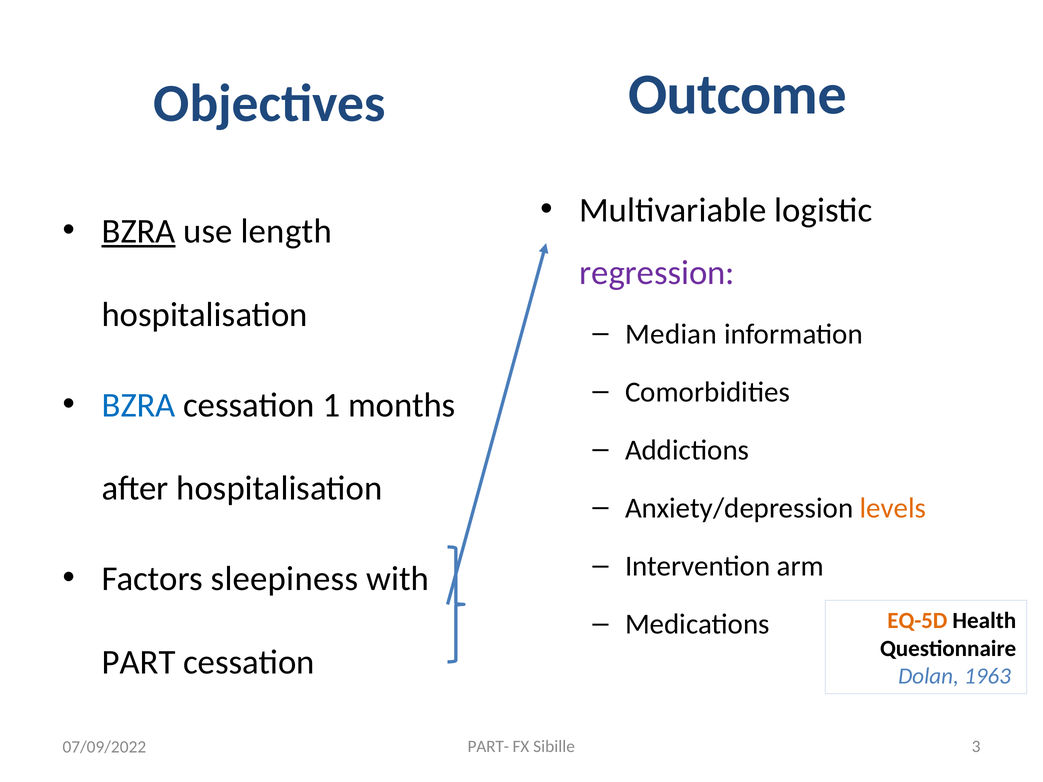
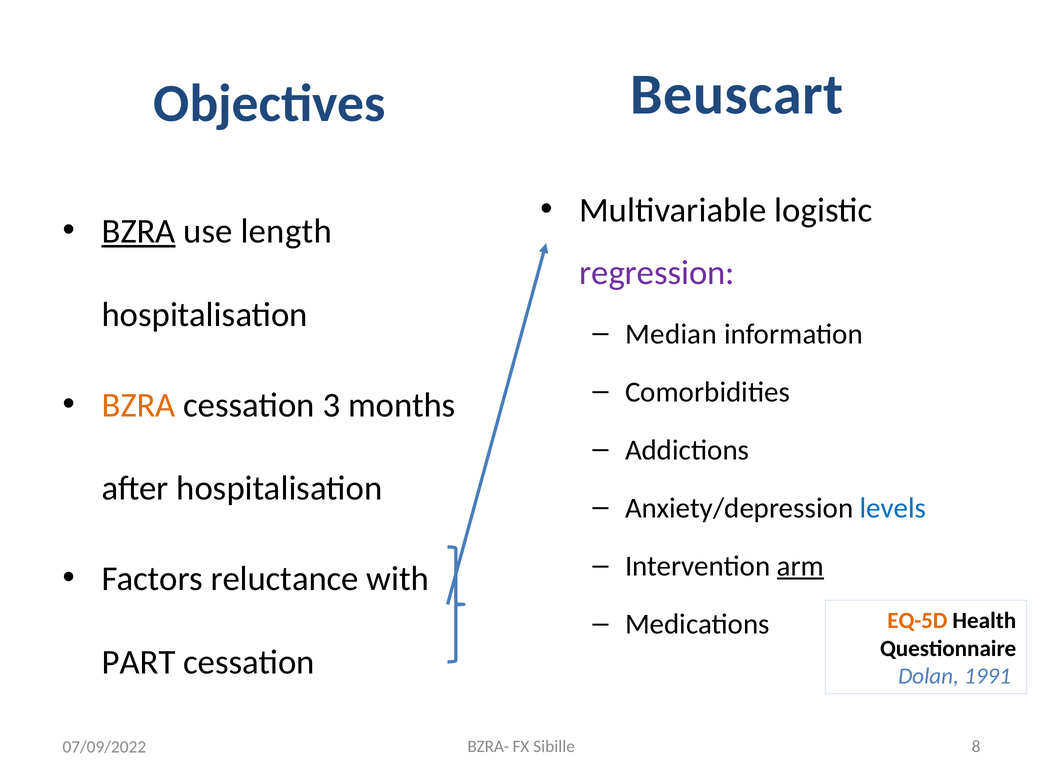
Outcome: Outcome -> Beuscart
BZRA at (139, 405) colour: blue -> orange
1: 1 -> 3
levels colour: orange -> blue
arm underline: none -> present
sleepiness: sleepiness -> reluctance
1963: 1963 -> 1991
PART-: PART- -> BZRA-
3: 3 -> 8
